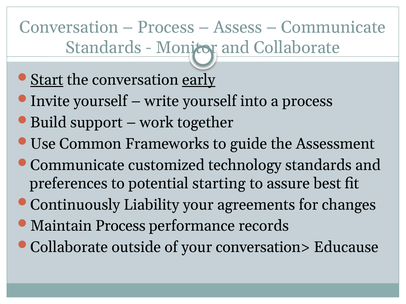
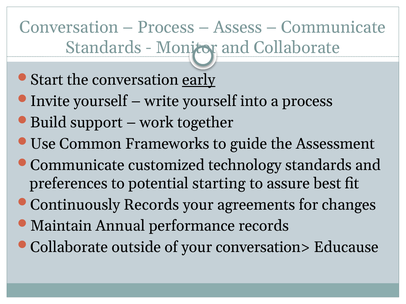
Start underline: present -> none
Continuously Liability: Liability -> Records
Maintain Process: Process -> Annual
